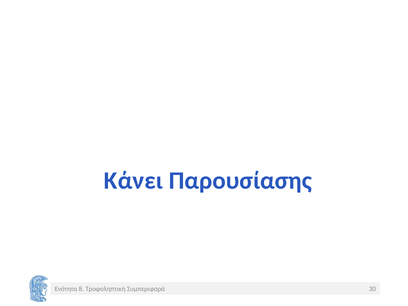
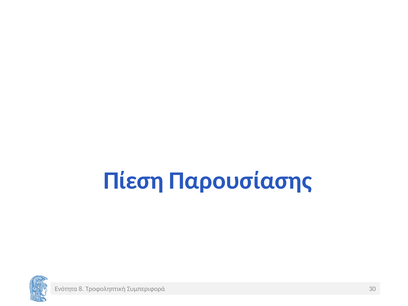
Κάνει: Κάνει -> Πίεση
